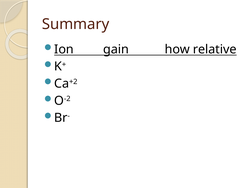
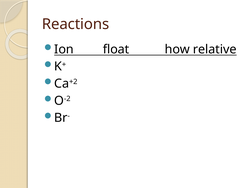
Summary: Summary -> Reactions
gain: gain -> float
